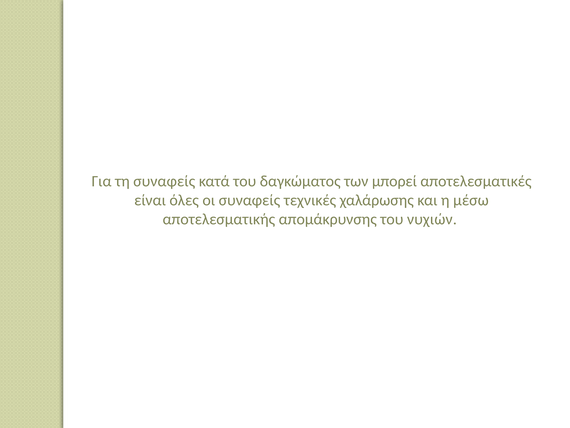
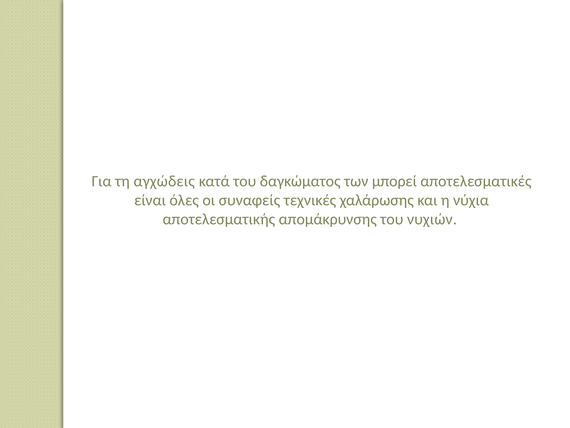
τη συναφείς: συναφείς -> αγχώδεις
μέσω: μέσω -> νύχια
